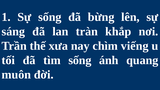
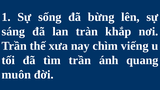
tìm sống: sống -> trần
